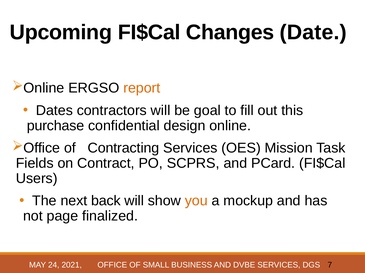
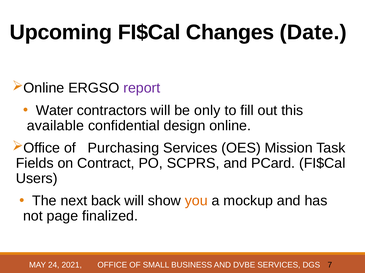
report colour: orange -> purple
Dates: Dates -> Water
goal: goal -> only
purchase: purchase -> available
Contracting: Contracting -> Purchasing
